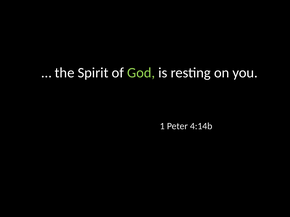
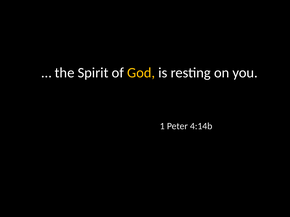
God colour: light green -> yellow
